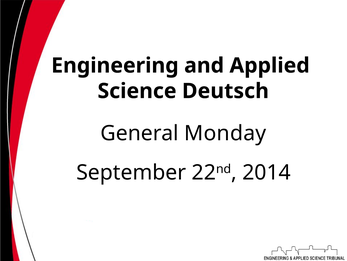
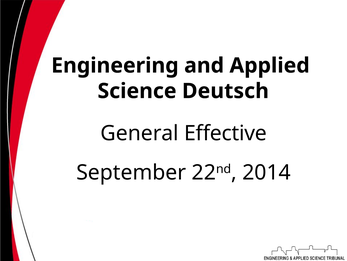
Monday: Monday -> Effective
